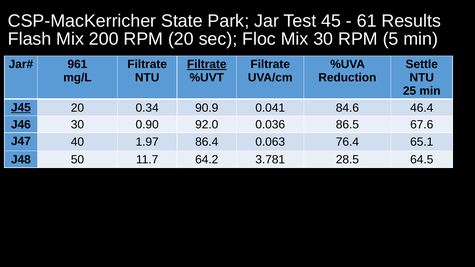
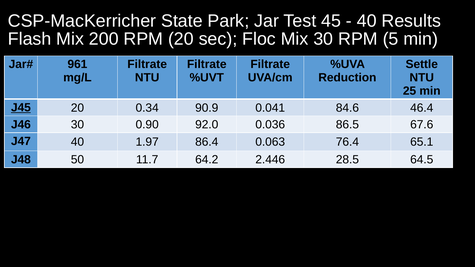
61 at (367, 21): 61 -> 40
Filtrate at (207, 64) underline: present -> none
3.781: 3.781 -> 2.446
